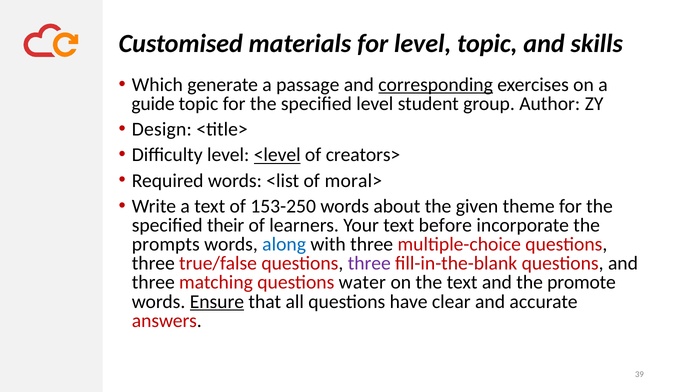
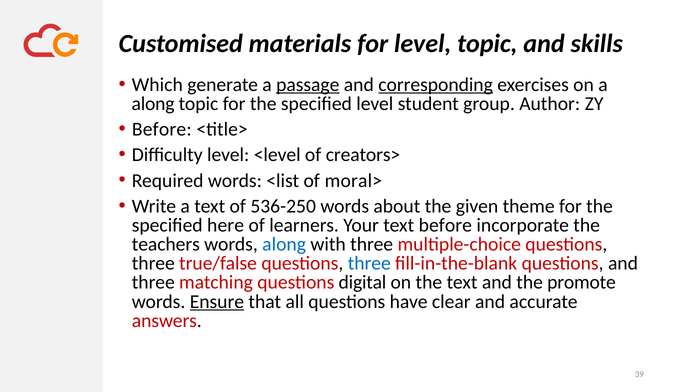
passage underline: none -> present
guide at (153, 104): guide -> along
Design at (162, 129): Design -> Before
<level underline: present -> none
153-250: 153-250 -> 536-250
their: their -> here
prompts: prompts -> teachers
three at (369, 263) colour: purple -> blue
water: water -> digital
